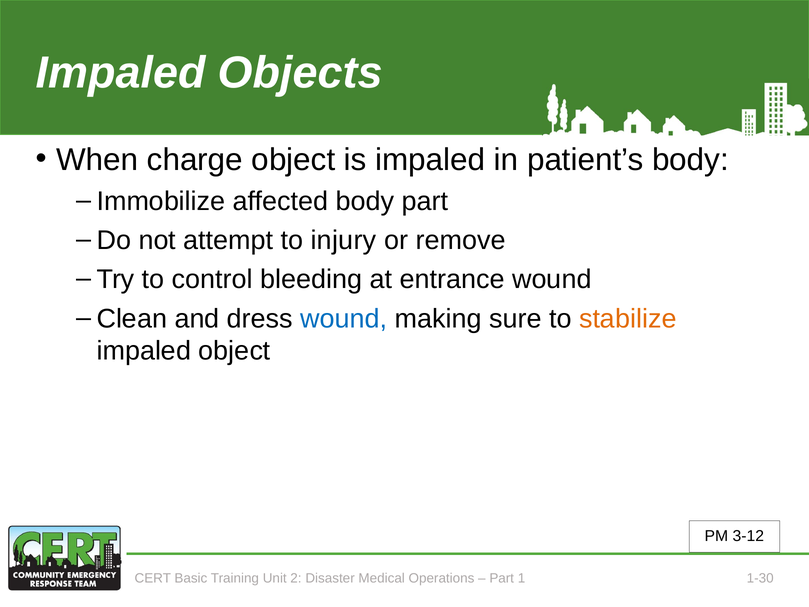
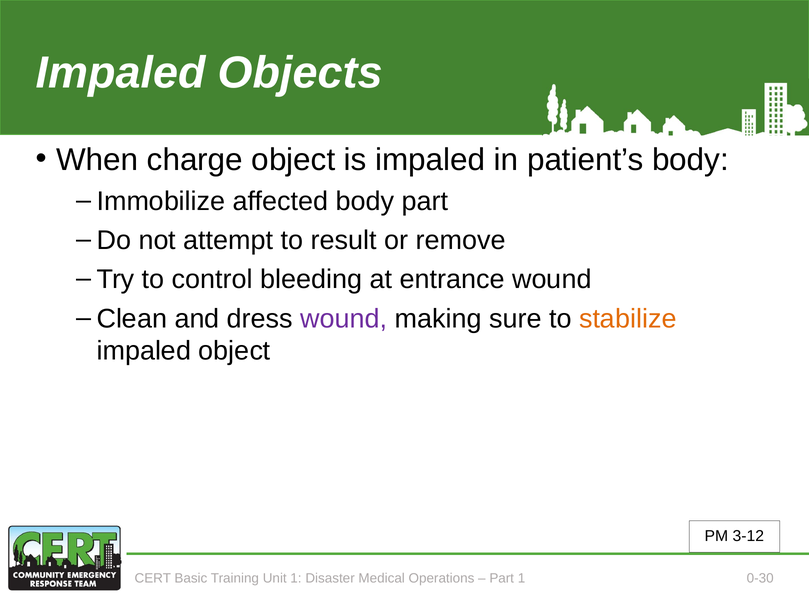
injury: injury -> result
wound at (344, 319) colour: blue -> purple
Unit 2: 2 -> 1
1-30: 1-30 -> 0-30
